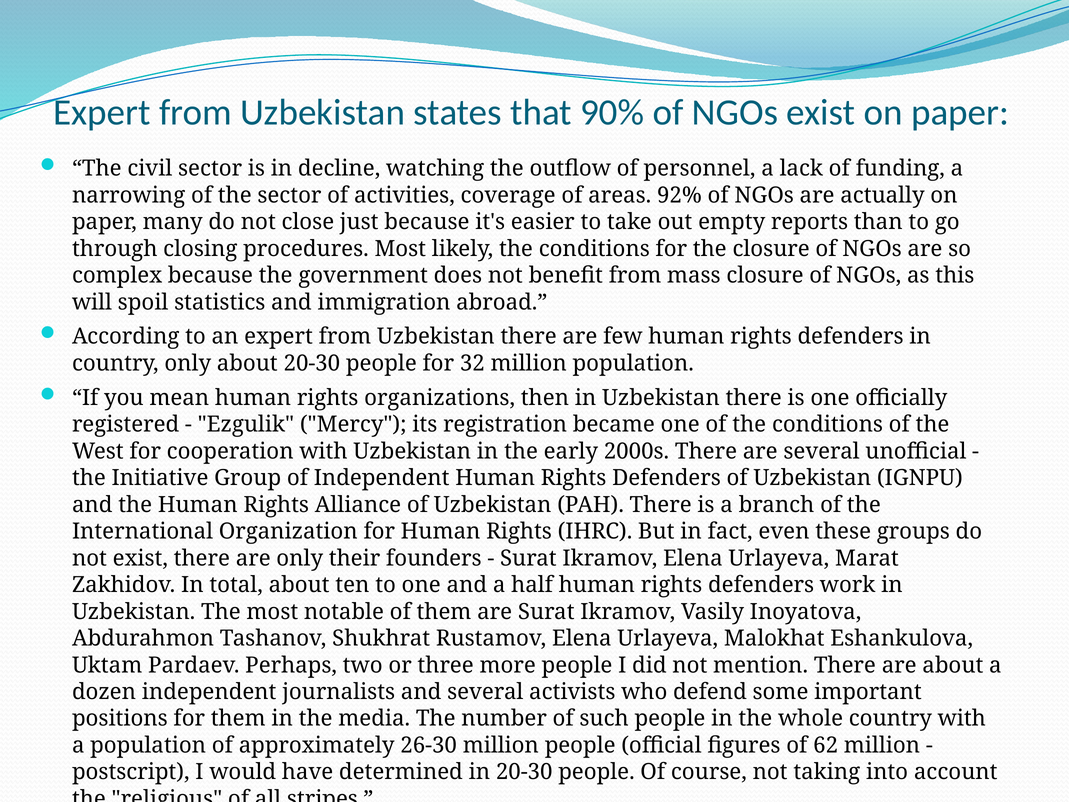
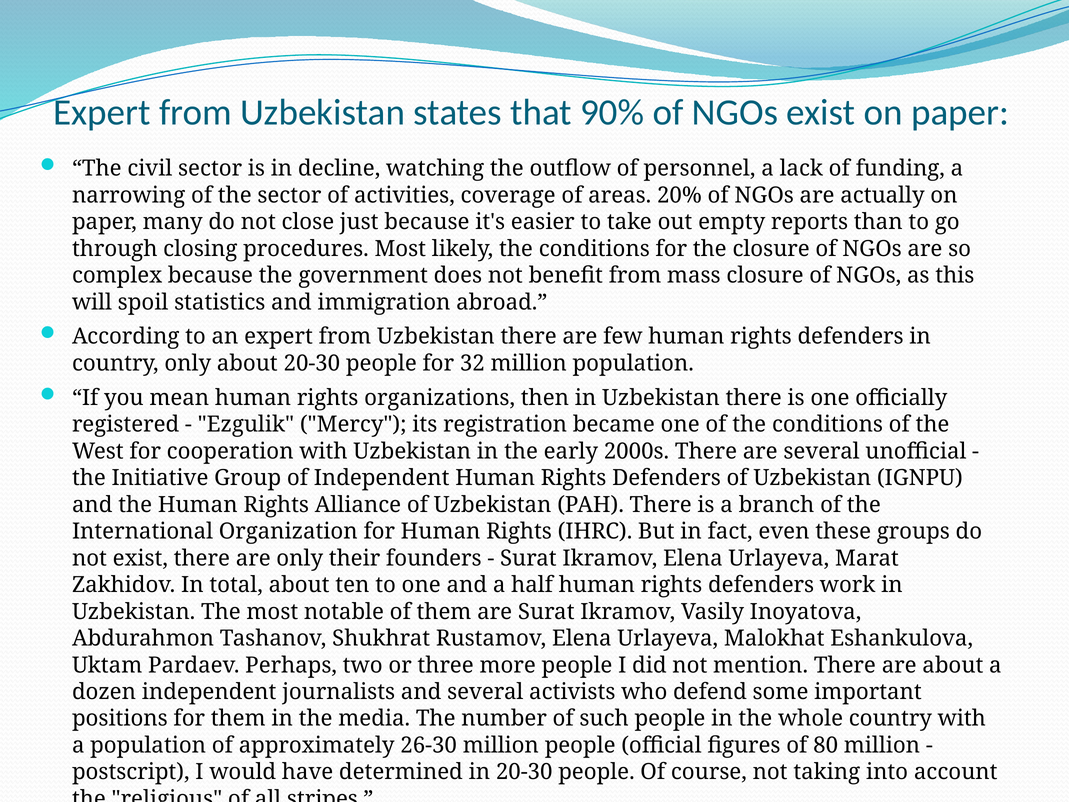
92%: 92% -> 20%
62: 62 -> 80
